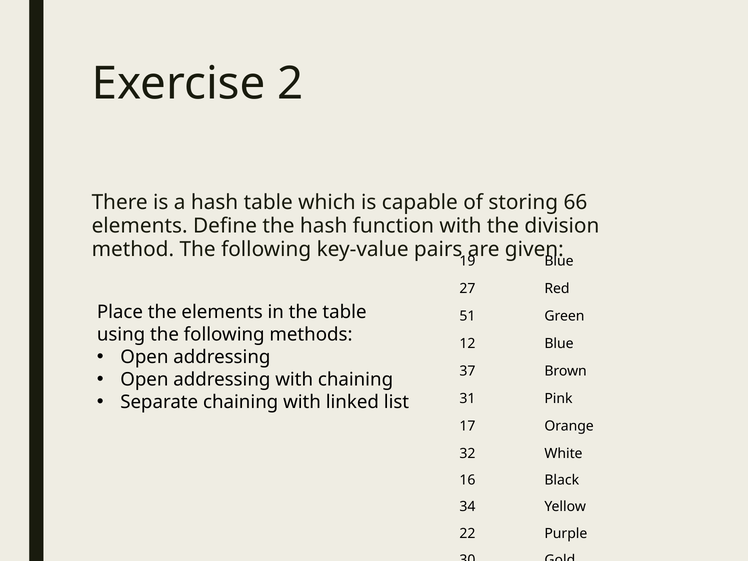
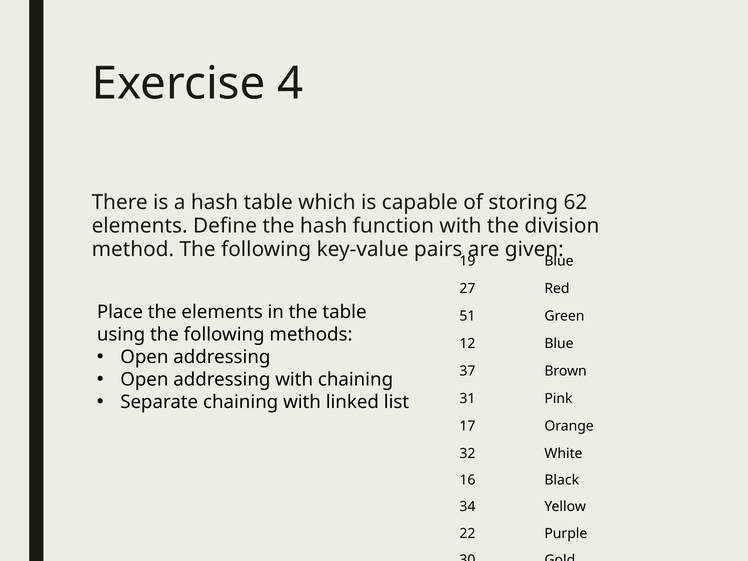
2: 2 -> 4
66: 66 -> 62
